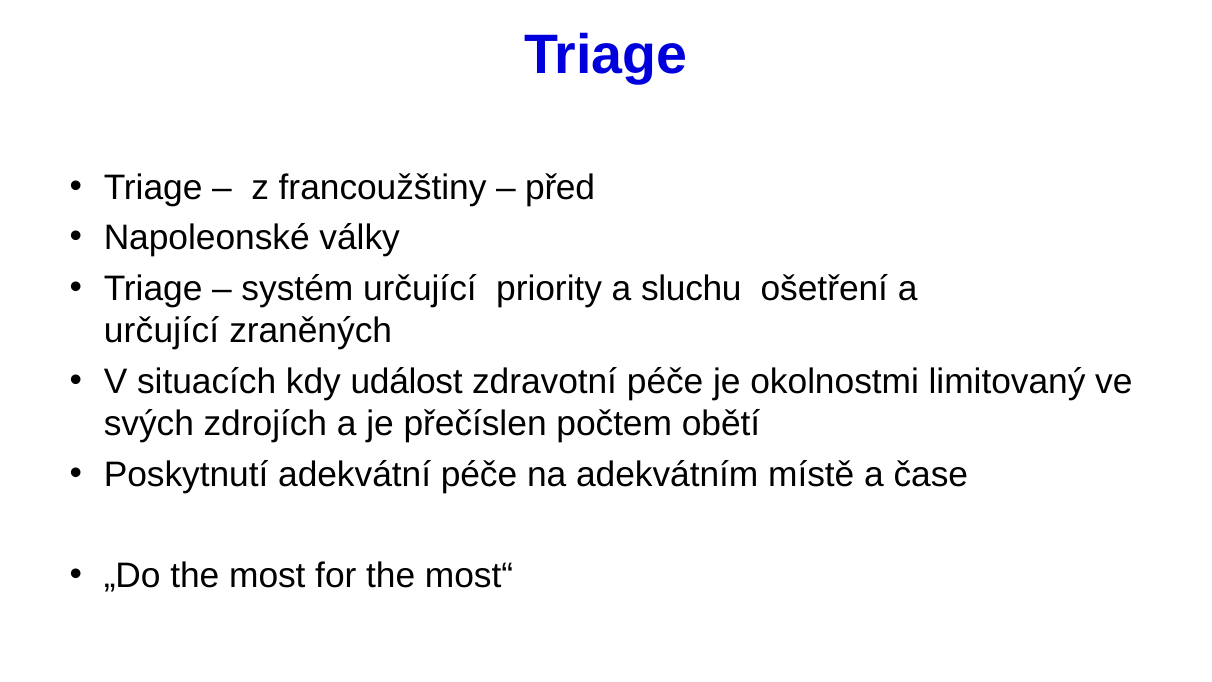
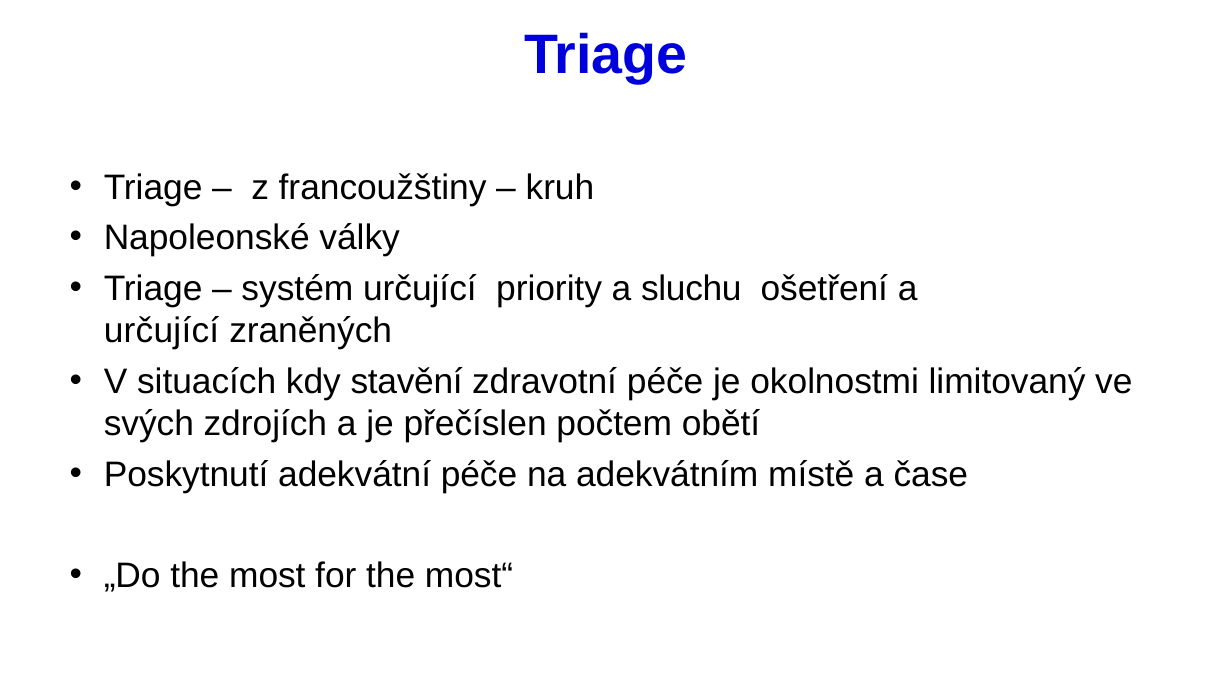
před: před -> kruh
událost: událost -> stavění
